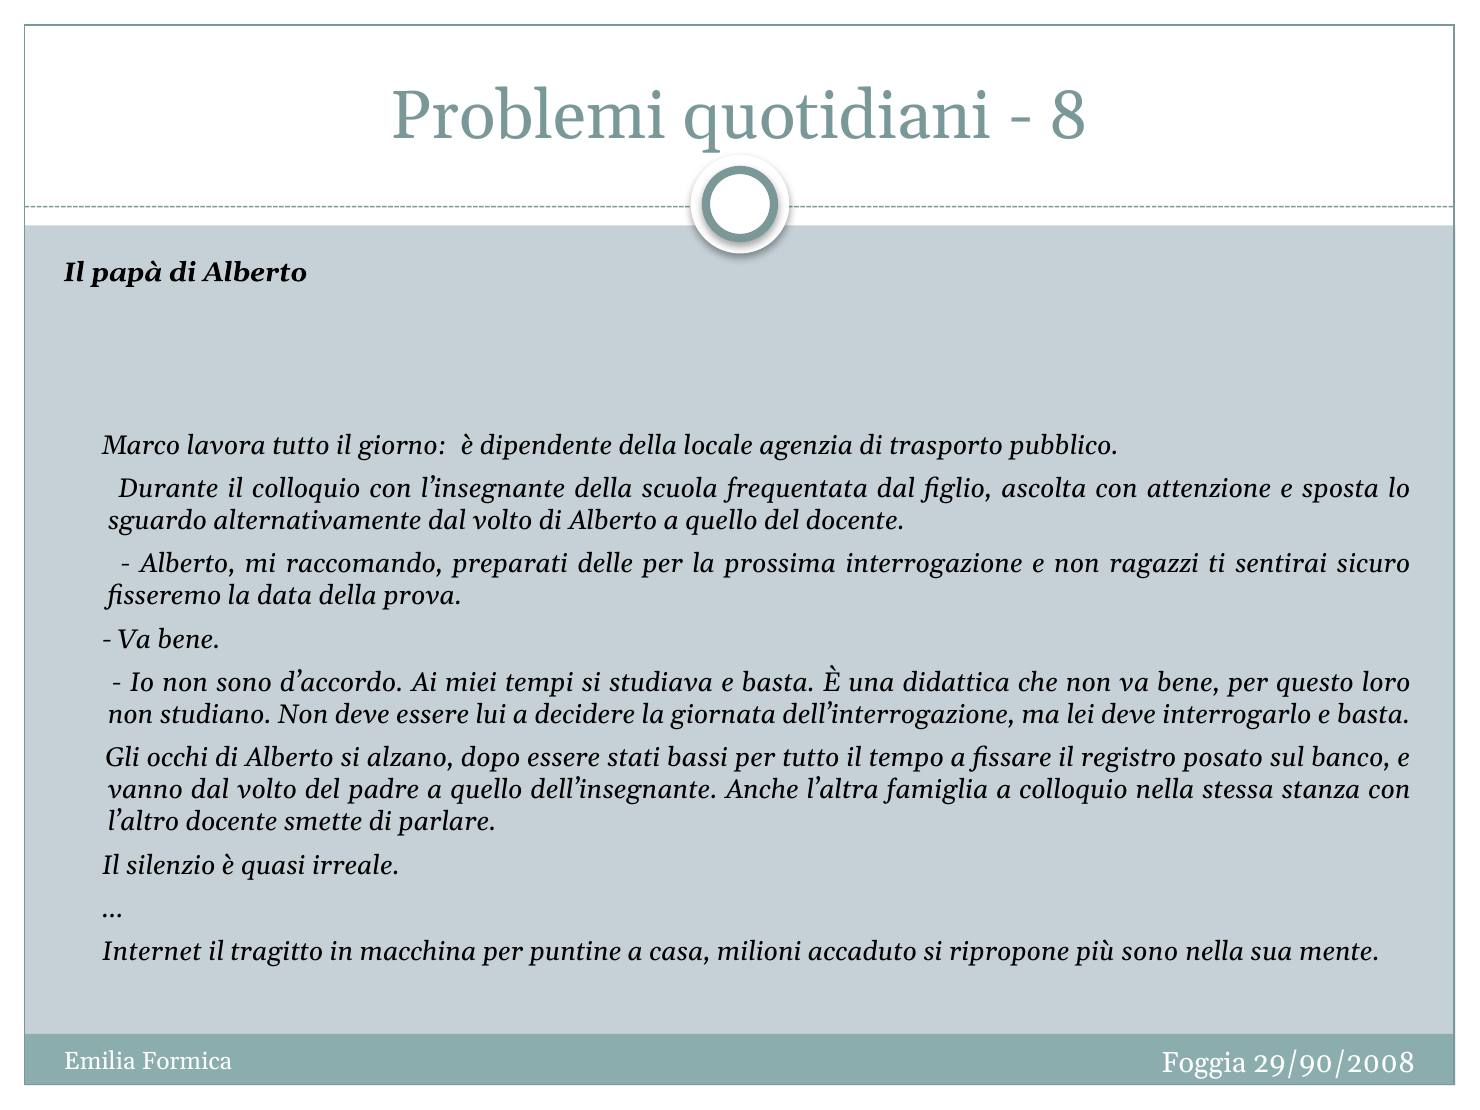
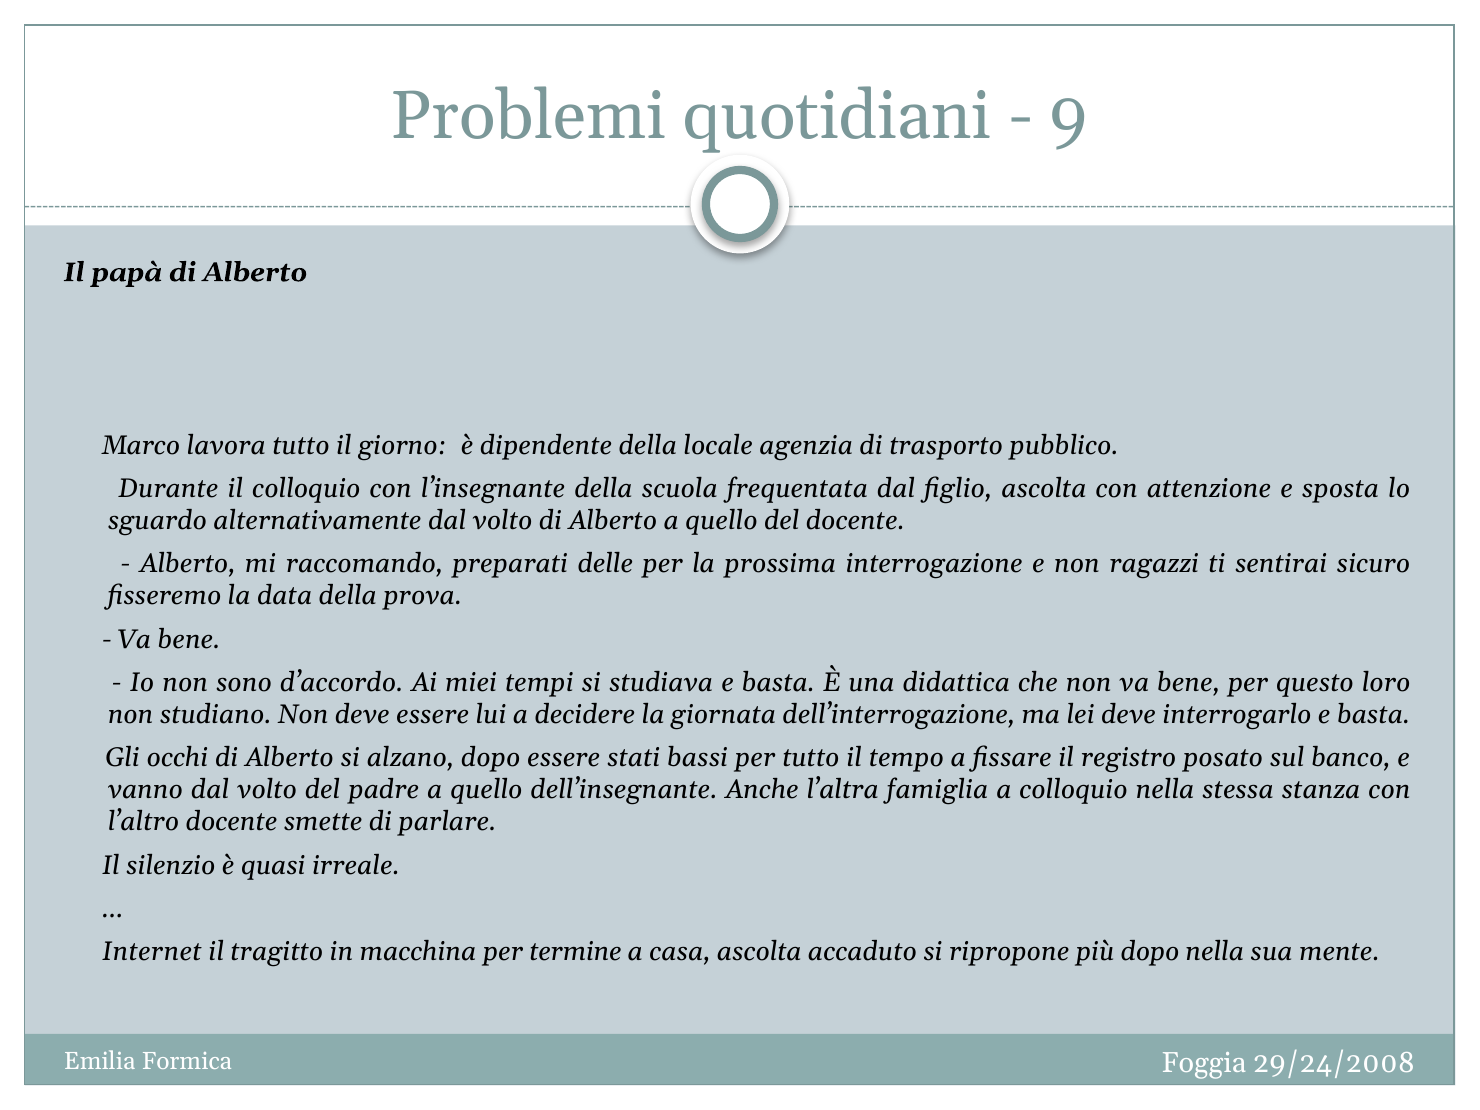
8: 8 -> 9
puntine: puntine -> termine
casa milioni: milioni -> ascolta
più sono: sono -> dopo
29/90/2008: 29/90/2008 -> 29/24/2008
